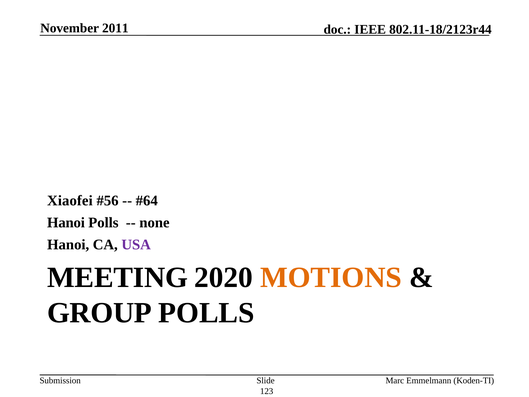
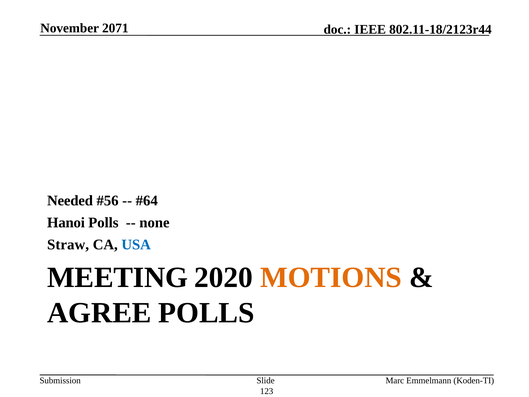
2011: 2011 -> 2071
Xiaofei: Xiaofei -> Needed
Hanoi at (68, 244): Hanoi -> Straw
USA colour: purple -> blue
GROUP: GROUP -> AGREE
